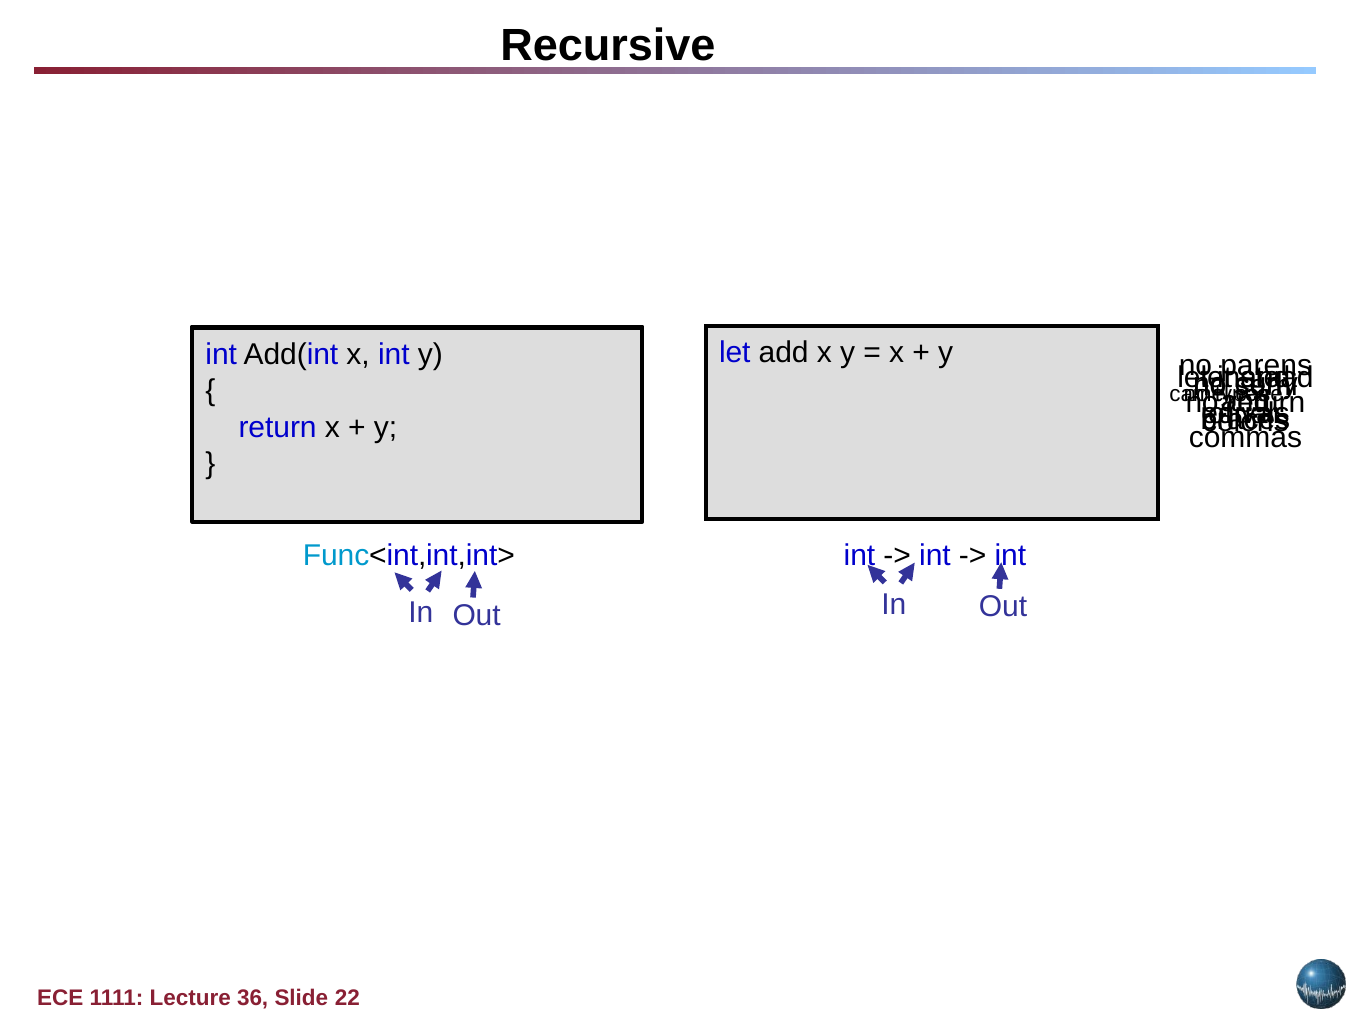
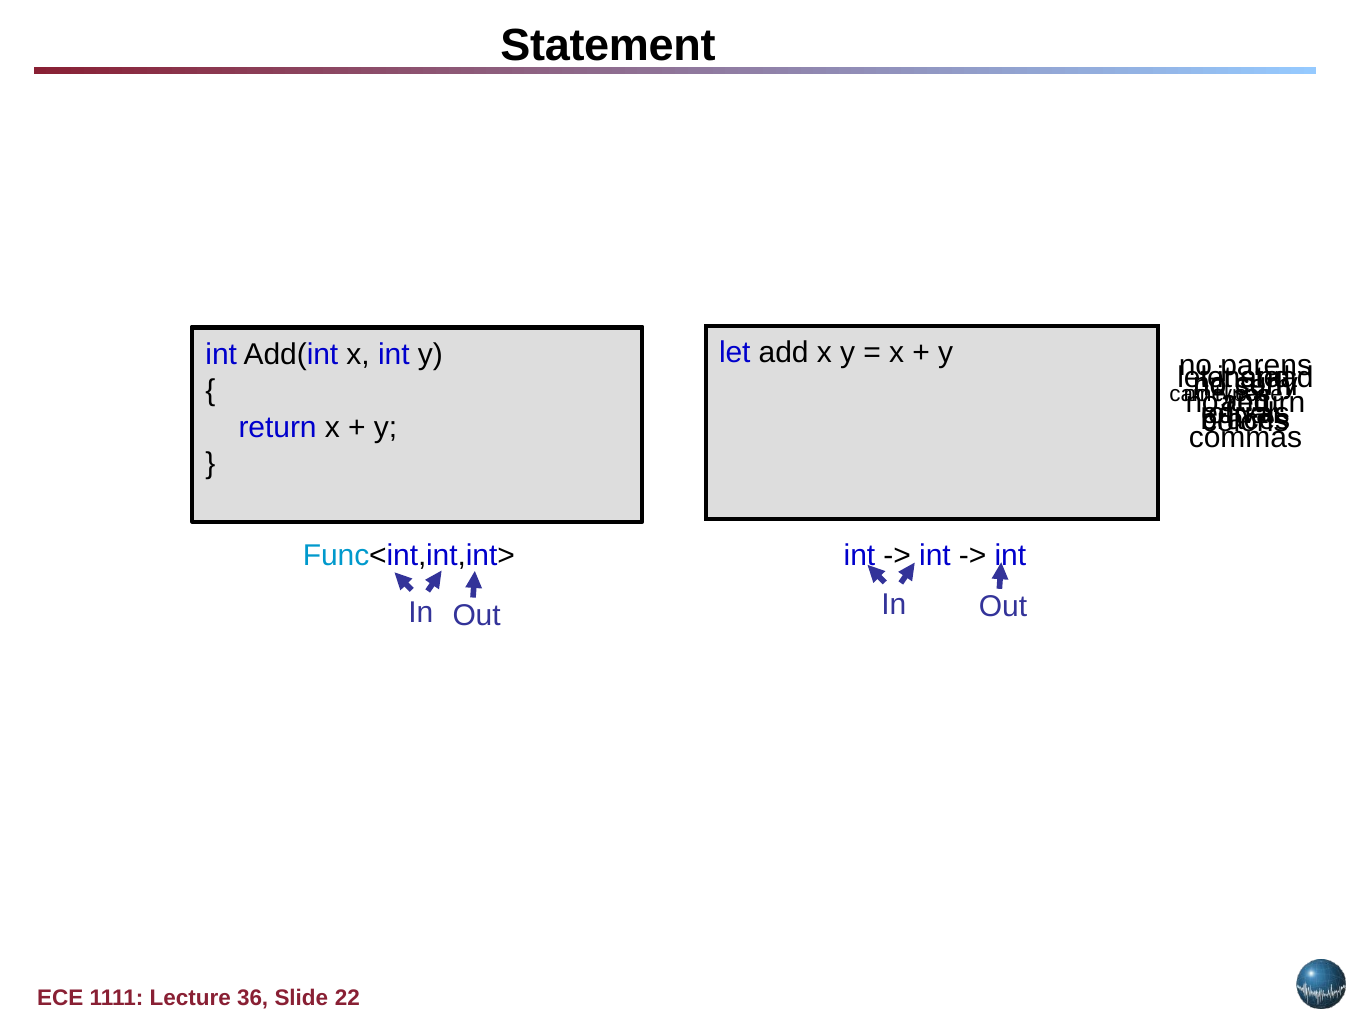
Recursive: Recursive -> Statement
